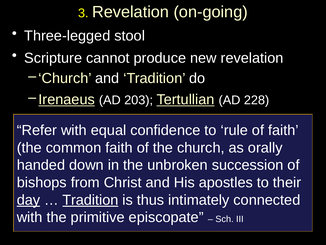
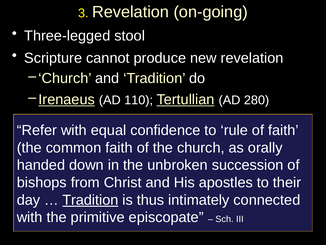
203: 203 -> 110
228: 228 -> 280
day underline: present -> none
